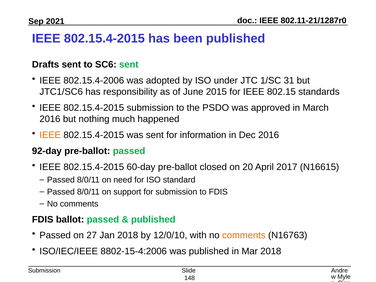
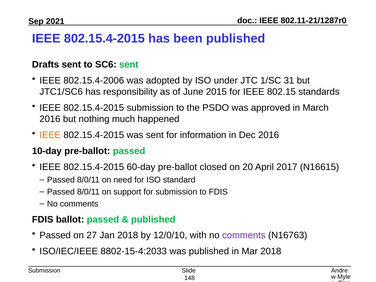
92-day: 92-day -> 10-day
comments at (244, 235) colour: orange -> purple
8802-15-4:2006: 8802-15-4:2006 -> 8802-15-4:2033
